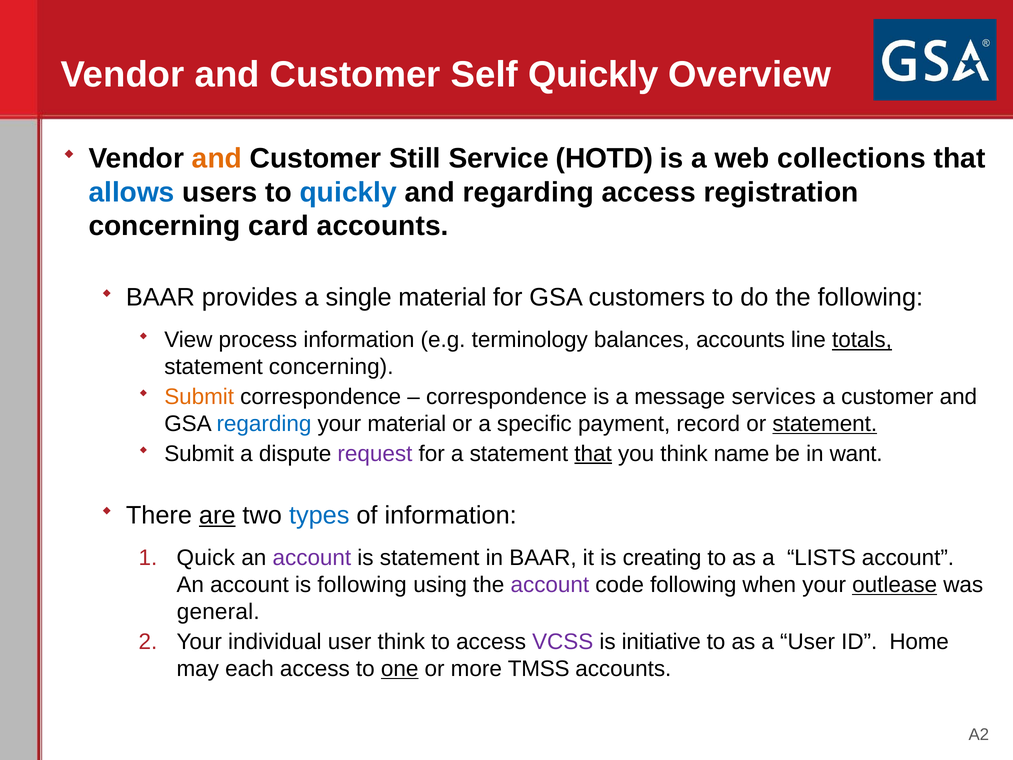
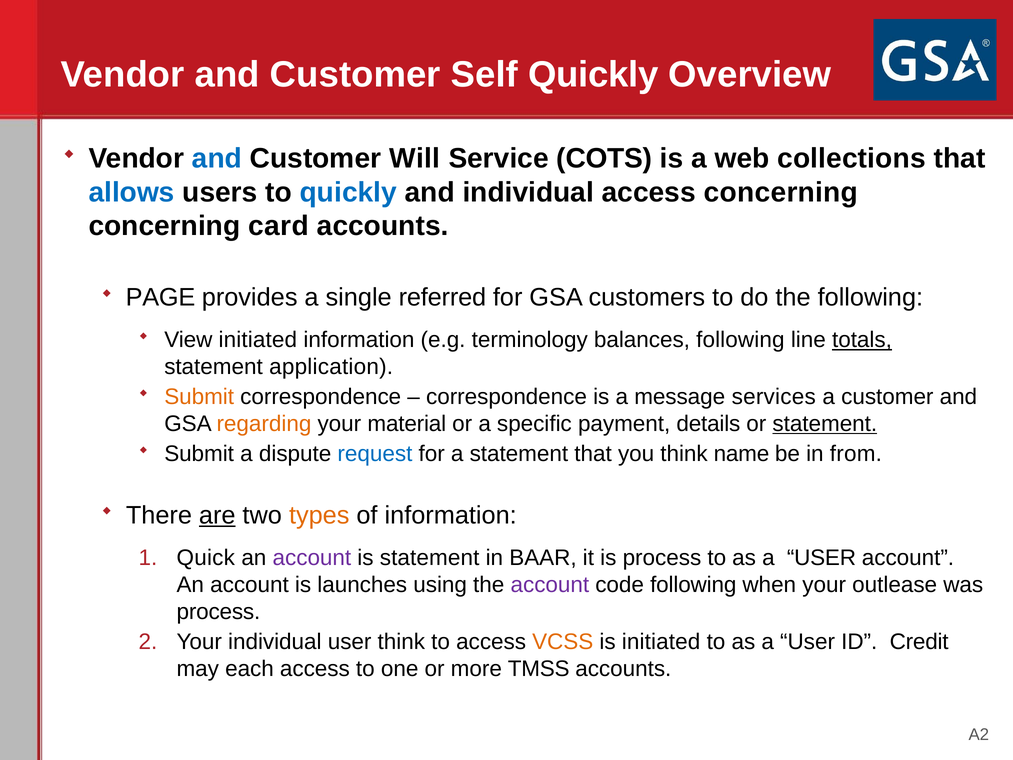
and at (217, 158) colour: orange -> blue
Still: Still -> Will
HOTD: HOTD -> COTS
and regarding: regarding -> individual
access registration: registration -> concerning
BAAR at (160, 297): BAAR -> PAGE
single material: material -> referred
View process: process -> initiated
balances accounts: accounts -> following
statement concerning: concerning -> application
regarding at (264, 424) colour: blue -> orange
record: record -> details
request colour: purple -> blue
that at (593, 454) underline: present -> none
want: want -> from
types colour: blue -> orange
is creating: creating -> process
LISTS at (821, 558): LISTS -> USER
is following: following -> launches
outlease underline: present -> none
general at (218, 612): general -> process
VCSS colour: purple -> orange
is initiative: initiative -> initiated
Home: Home -> Credit
one underline: present -> none
